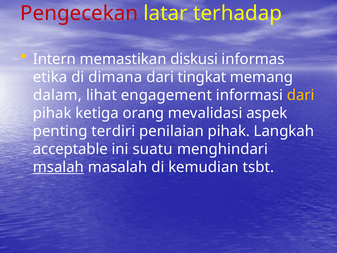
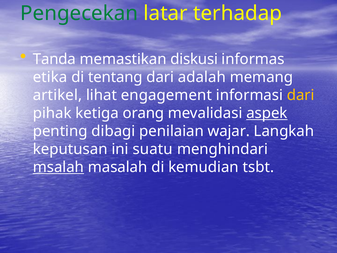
Pengecekan colour: red -> green
Intern: Intern -> Tanda
dimana: dimana -> tentang
tingkat: tingkat -> adalah
dalam: dalam -> artikel
aspek underline: none -> present
terdiri: terdiri -> dibagi
penilaian pihak: pihak -> wajar
acceptable: acceptable -> keputusan
